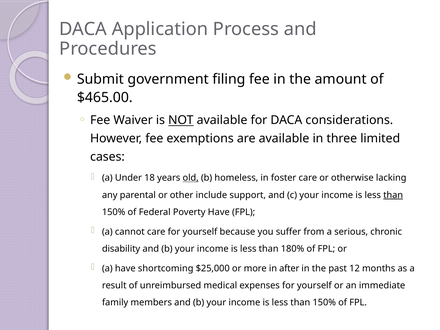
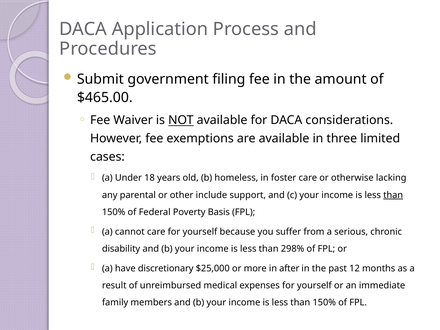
old underline: present -> none
Poverty Have: Have -> Basis
180%: 180% -> 298%
shortcoming: shortcoming -> discretionary
